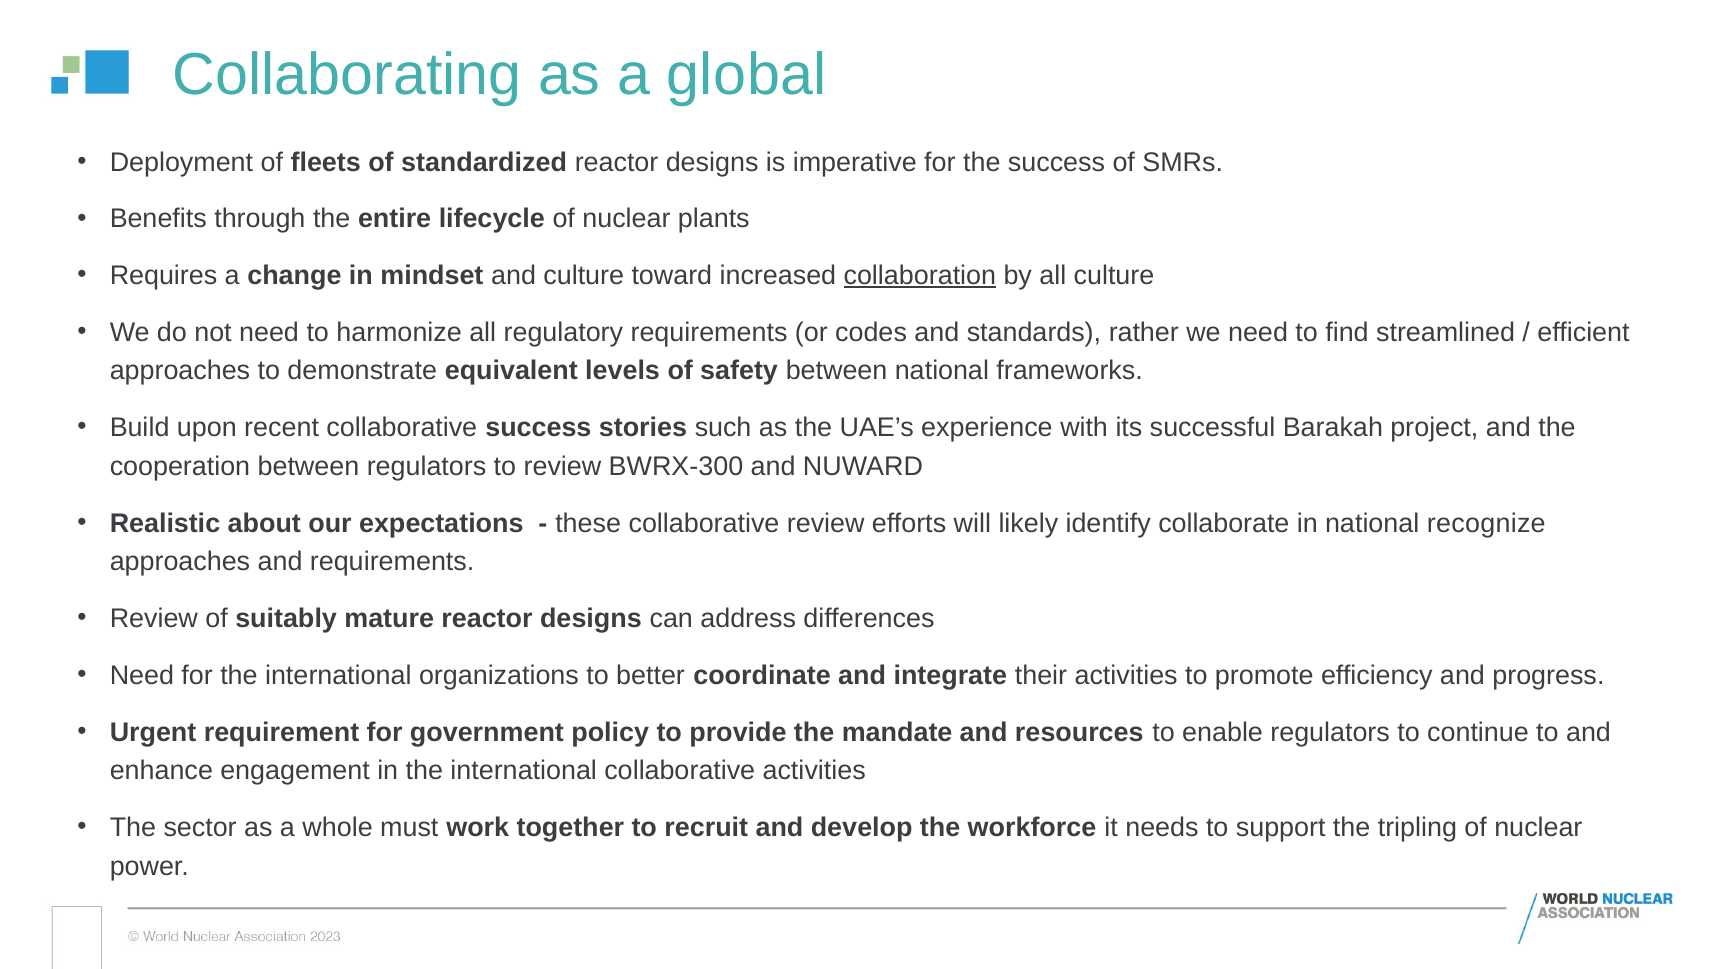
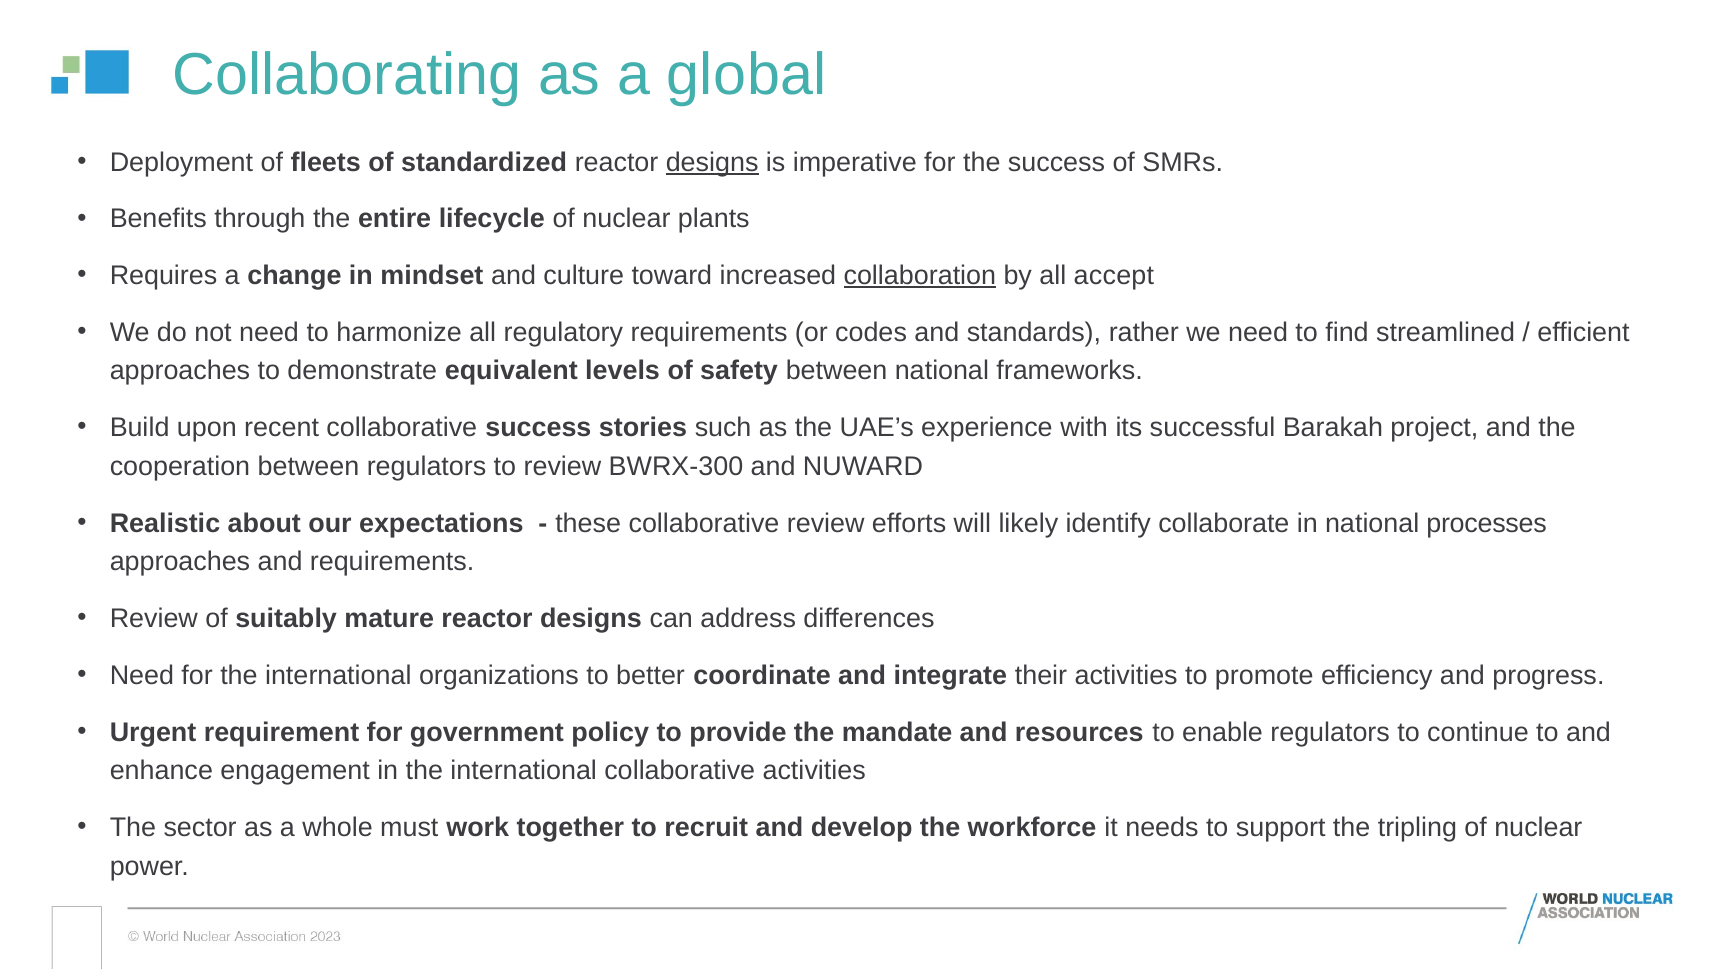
designs at (712, 162) underline: none -> present
all culture: culture -> accept
recognize: recognize -> processes
